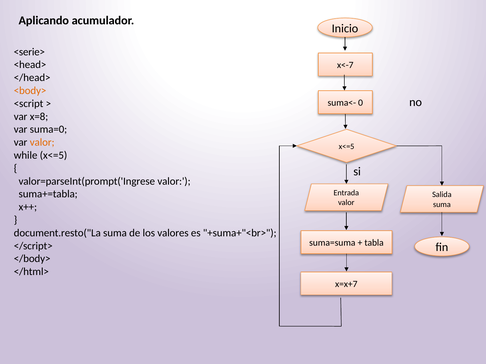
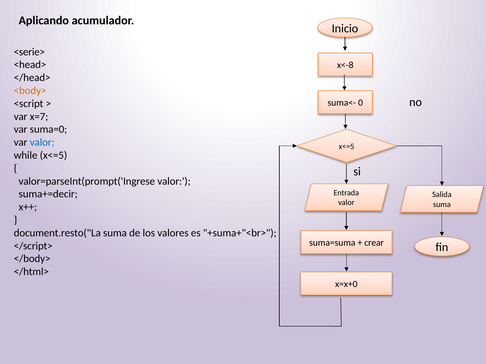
x<-7: x<-7 -> x<-8
x=8: x=8 -> x=7
valor at (42, 143) colour: orange -> blue
suma+=tabla: suma+=tabla -> suma+=decir
tabla: tabla -> crear
x=x+7: x=x+7 -> x=x+0
